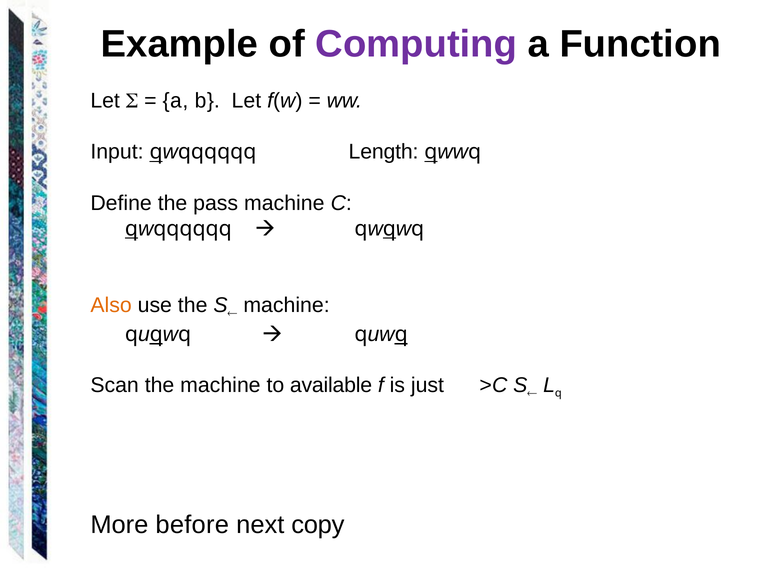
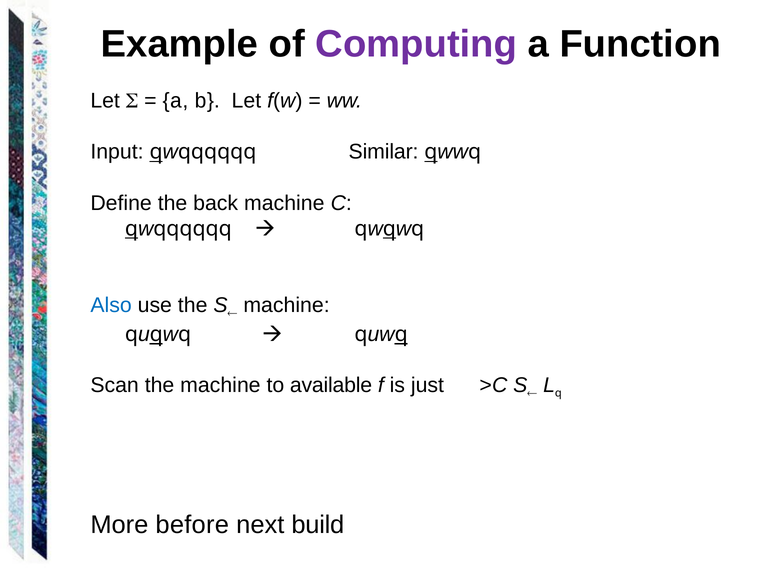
Length: Length -> Similar
pass: pass -> back
Also colour: orange -> blue
copy: copy -> build
